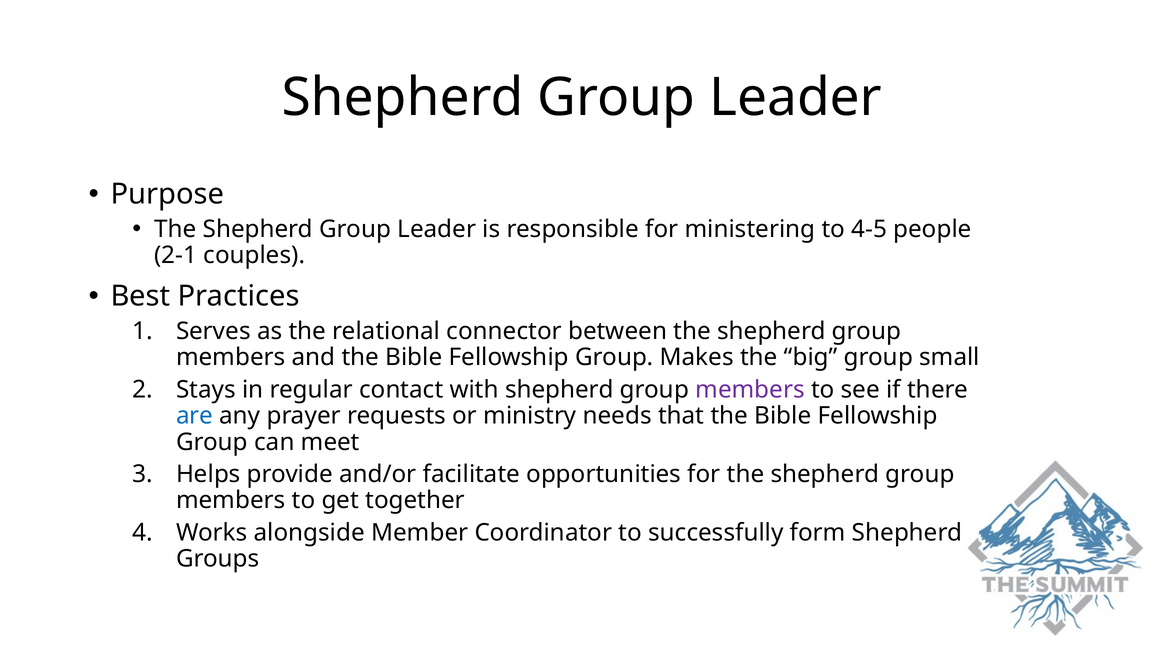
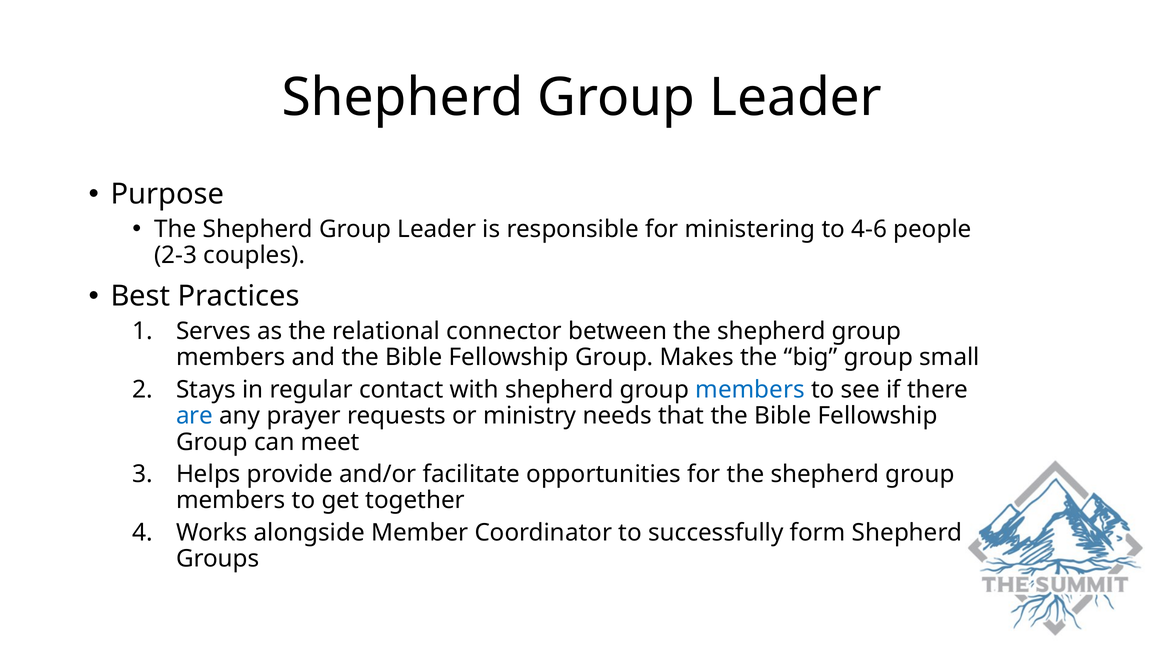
4-5: 4-5 -> 4-6
2-1: 2-1 -> 2-3
members at (750, 389) colour: purple -> blue
